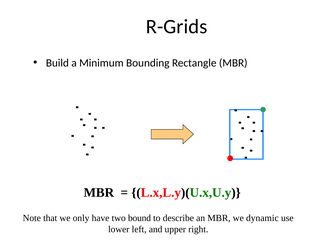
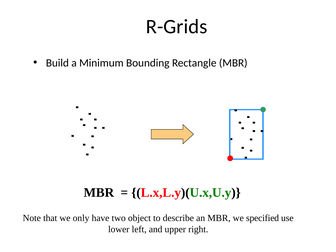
bound: bound -> object
dynamic: dynamic -> specified
